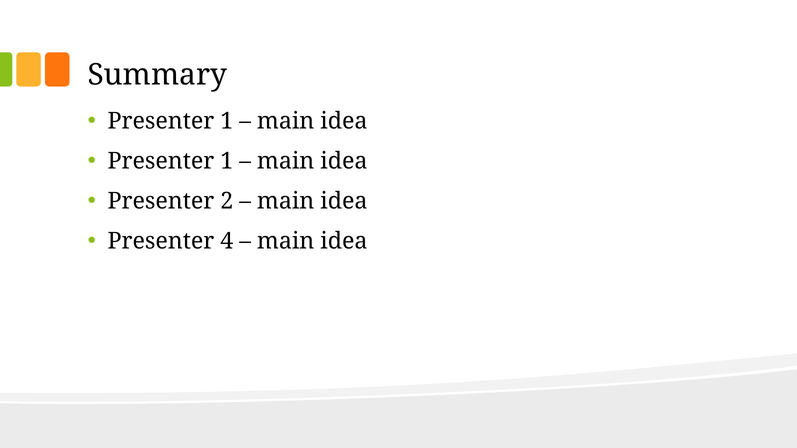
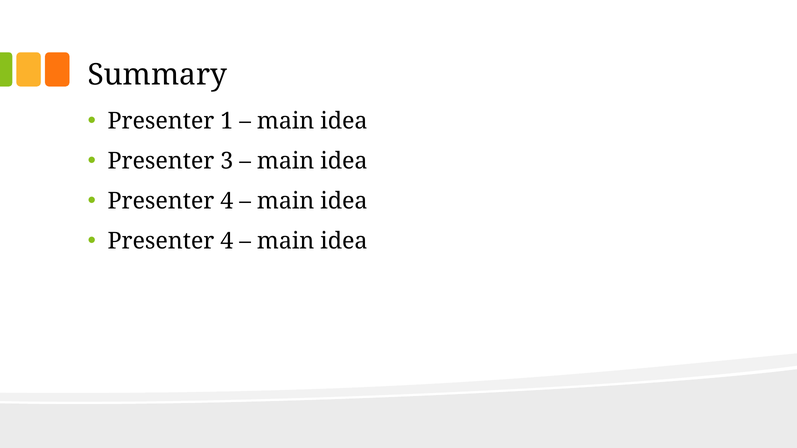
1 at (227, 161): 1 -> 3
2 at (227, 201): 2 -> 4
